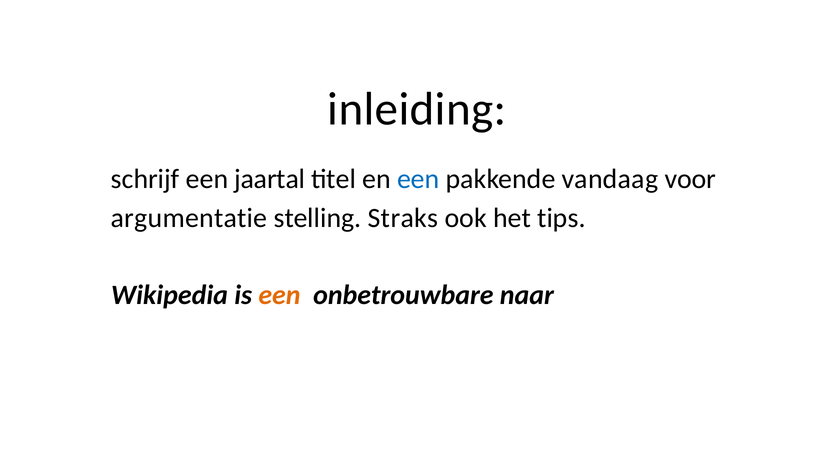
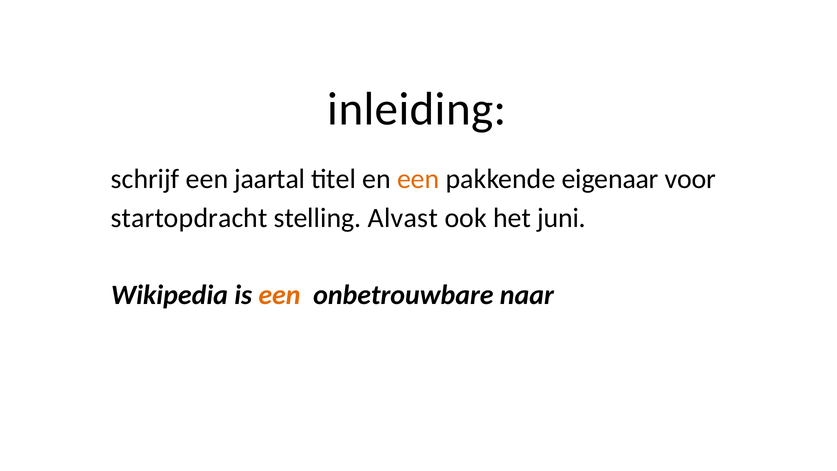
een at (418, 179) colour: blue -> orange
vandaag: vandaag -> eigenaar
argumentatie: argumentatie -> startopdracht
Straks: Straks -> Alvast
tips: tips -> juni
